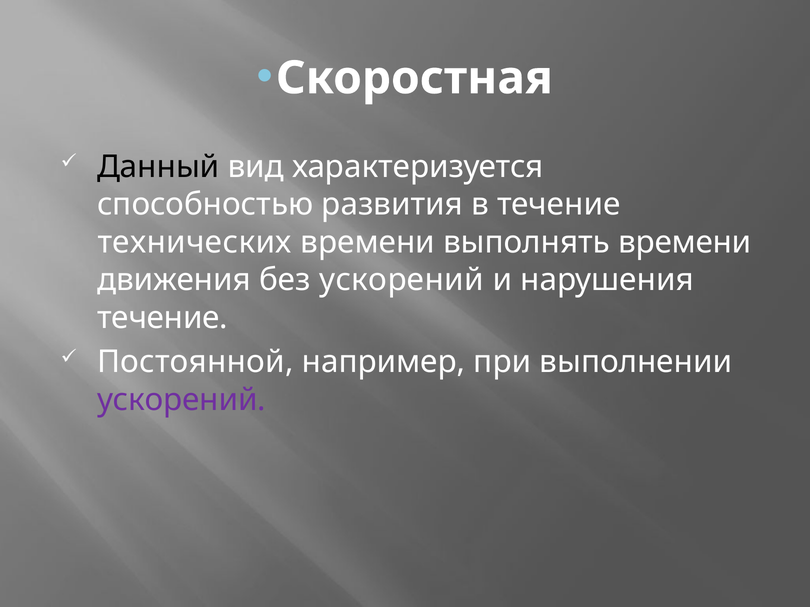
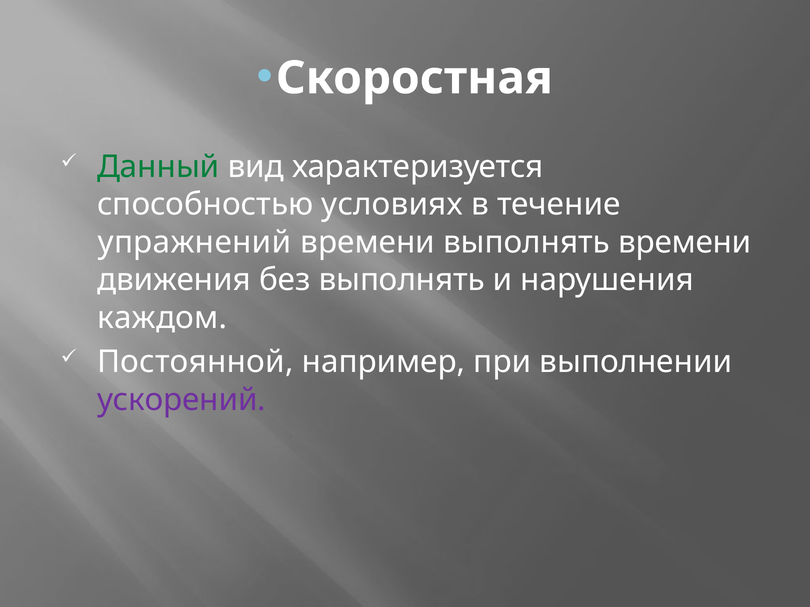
Данный colour: black -> green
развития: развития -> условиях
технических: технических -> упражнений
без ускорений: ускорений -> выполнять
течение at (162, 318): течение -> каждом
